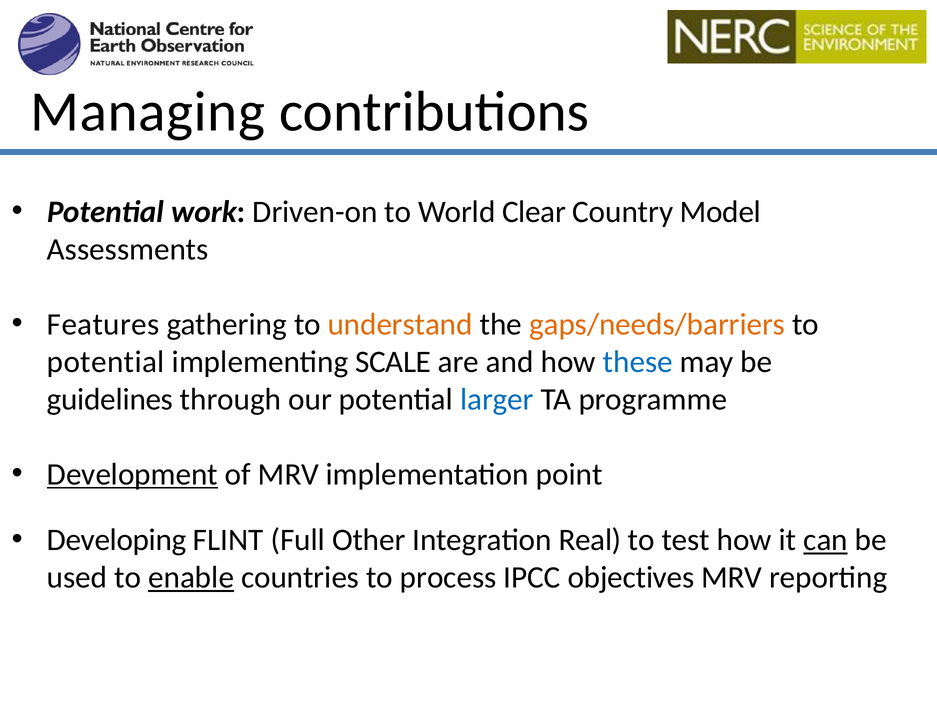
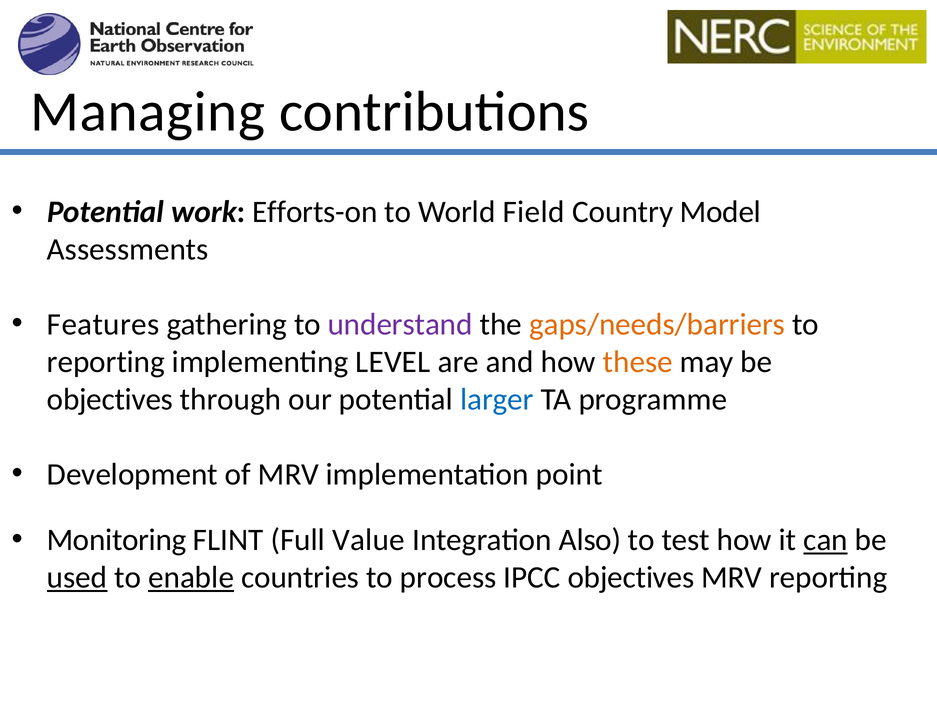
Driven-on: Driven-on -> Efforts-on
Clear: Clear -> Field
understand colour: orange -> purple
potential at (106, 362): potential -> reporting
SCALE: SCALE -> LEVEL
these colour: blue -> orange
guidelines at (110, 399): guidelines -> objectives
Development underline: present -> none
Developing: Developing -> Monitoring
Other: Other -> Value
Real: Real -> Also
used underline: none -> present
